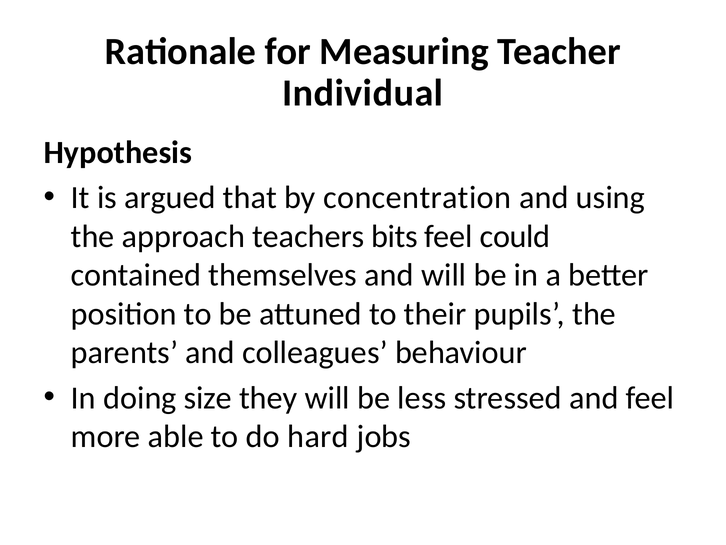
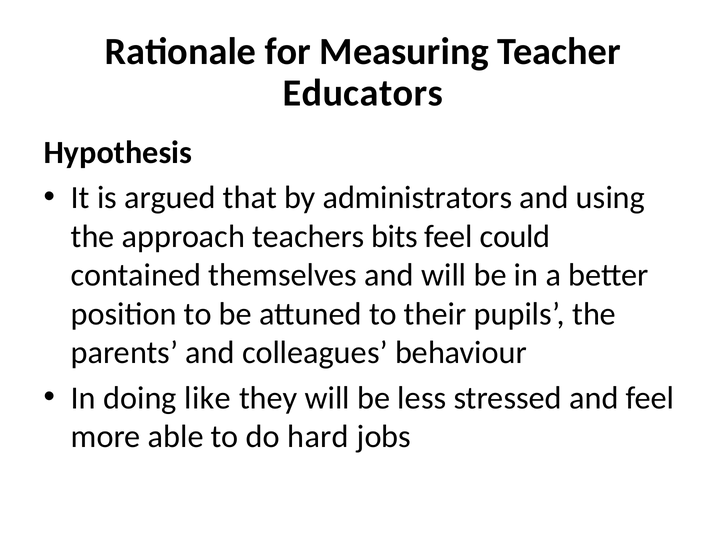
Individual: Individual -> Educators
concentration: concentration -> administrators
size: size -> like
